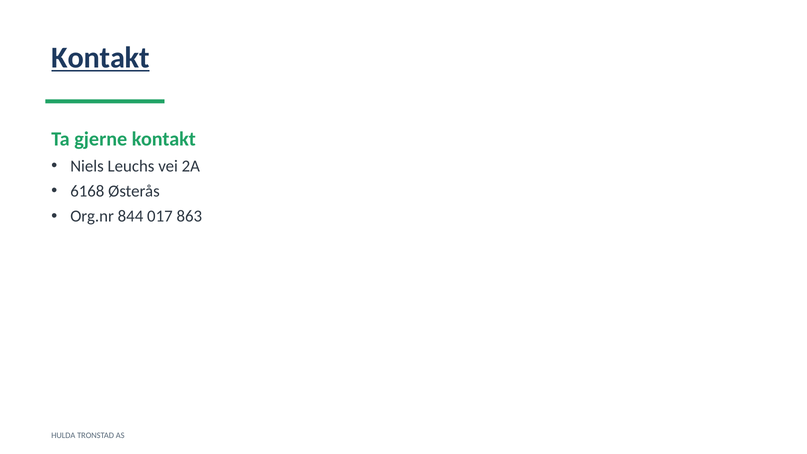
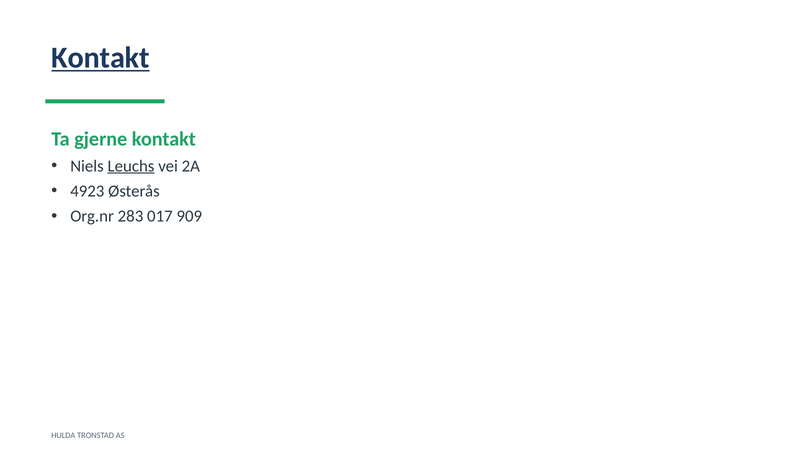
Leuchs underline: none -> present
6168: 6168 -> 4923
844: 844 -> 283
863: 863 -> 909
